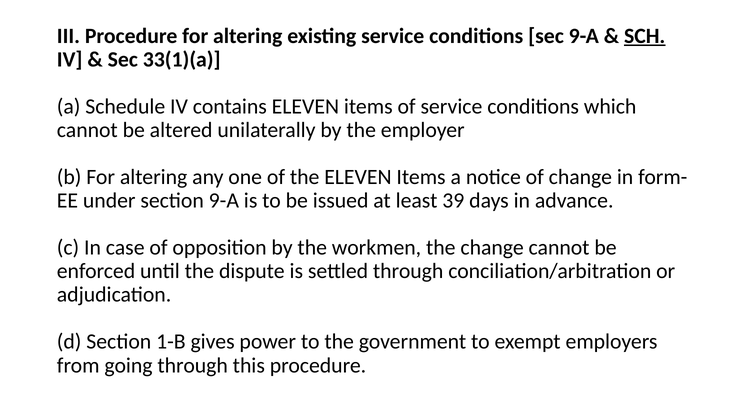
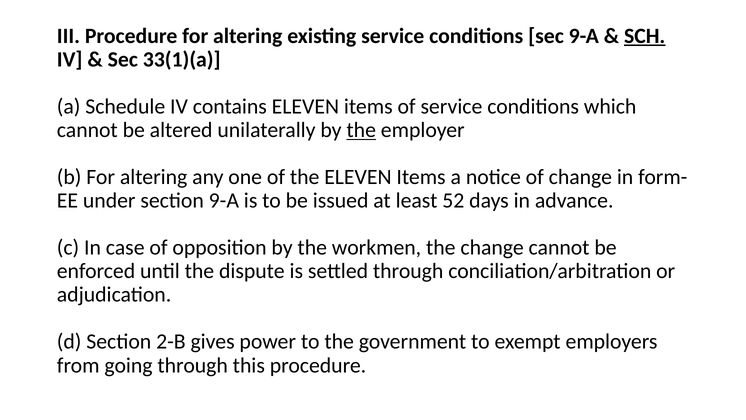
the at (361, 130) underline: none -> present
39: 39 -> 52
1-B: 1-B -> 2-B
